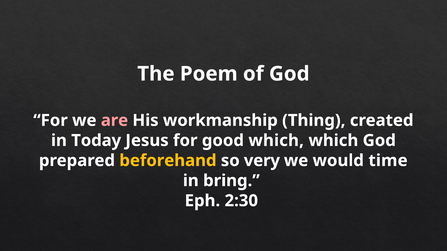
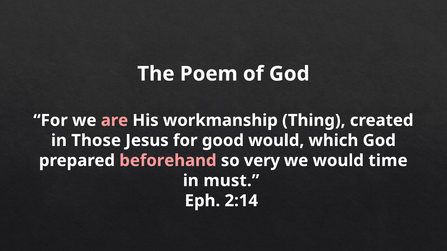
Today: Today -> Those
good which: which -> would
beforehand colour: yellow -> pink
bring: bring -> must
2:30: 2:30 -> 2:14
